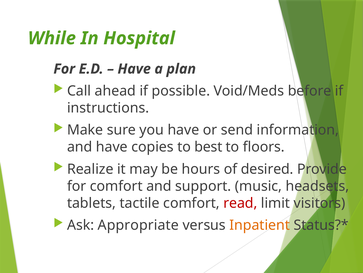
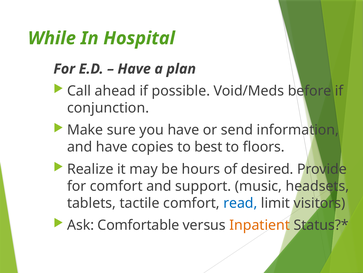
instructions: instructions -> conjunction
read colour: red -> blue
Appropriate: Appropriate -> Comfortable
